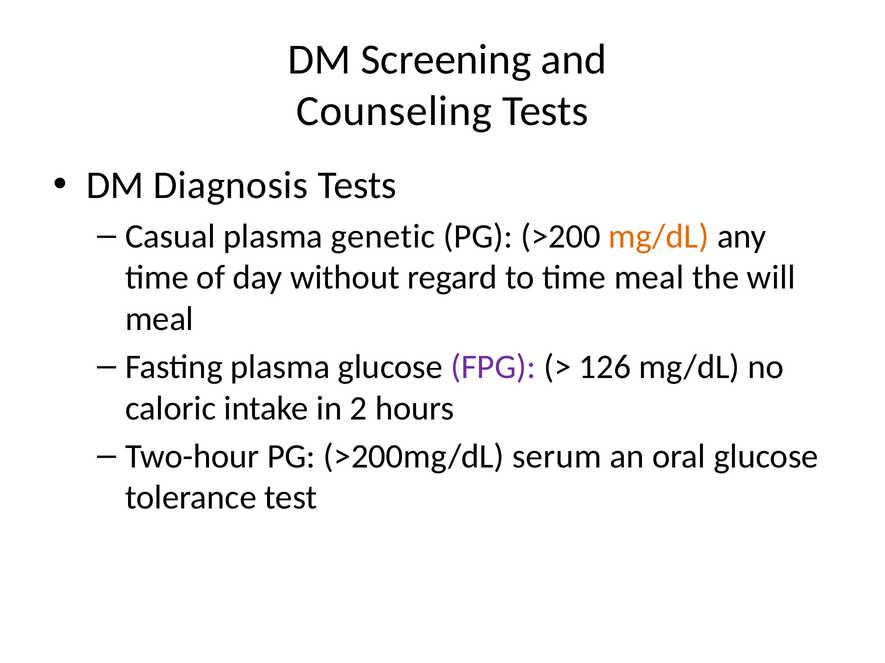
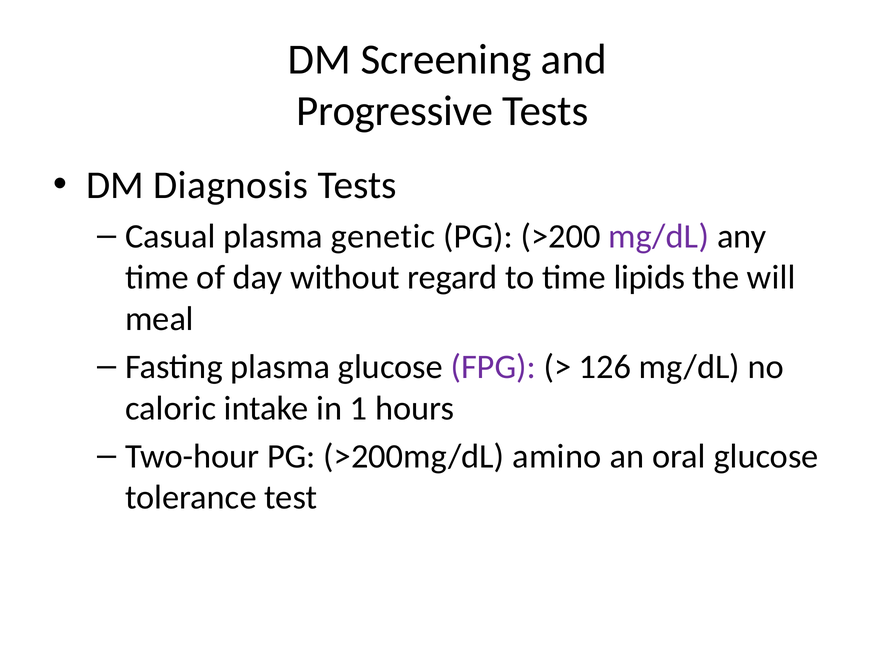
Counseling: Counseling -> Progressive
mg/dL at (659, 236) colour: orange -> purple
time meal: meal -> lipids
2: 2 -> 1
serum: serum -> amino
